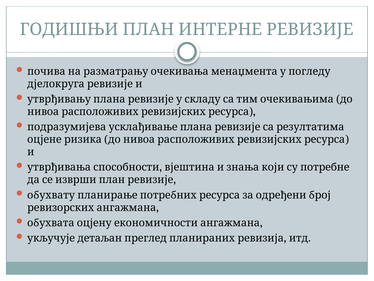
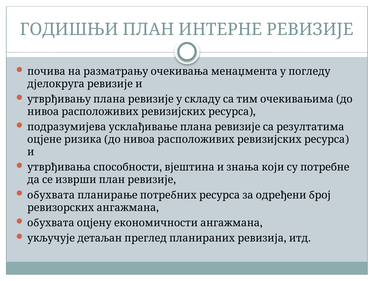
обухвату: обухвату -> обухвата
